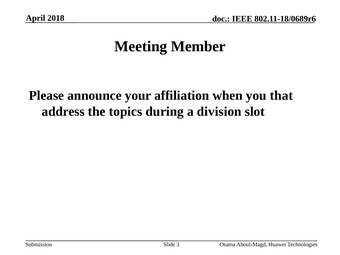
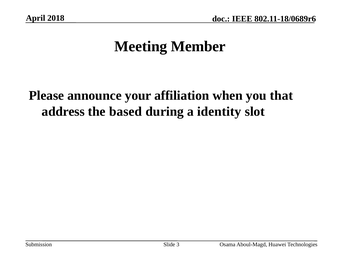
topics: topics -> based
division: division -> identity
